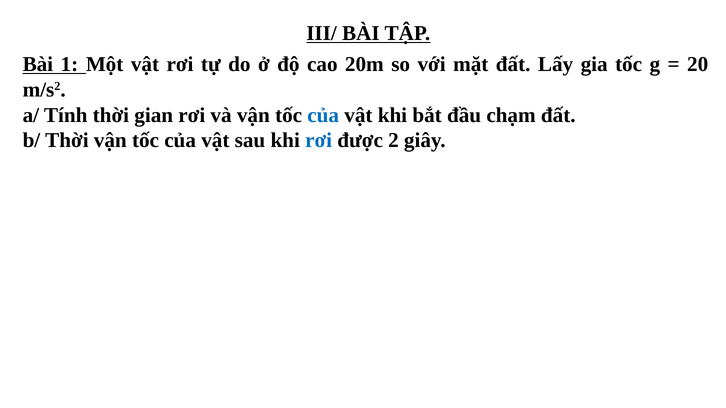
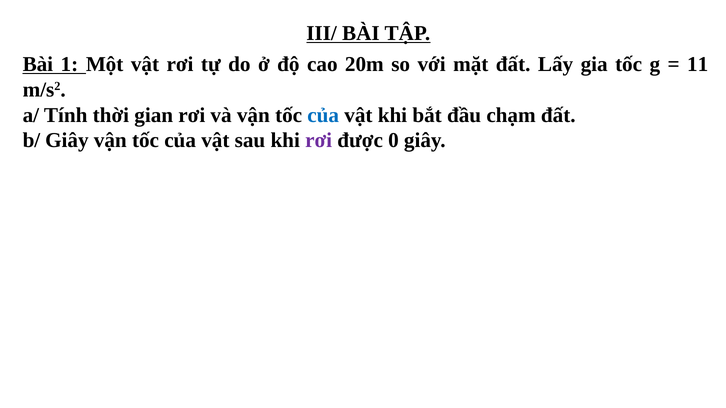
20: 20 -> 11
b/ Thời: Thời -> Giây
rơi at (319, 141) colour: blue -> purple
2: 2 -> 0
